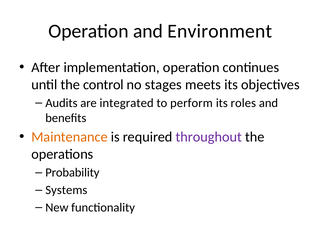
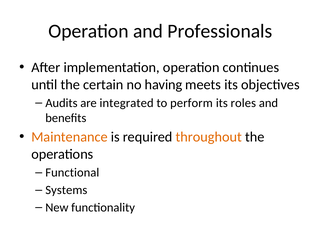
Environment: Environment -> Professionals
control: control -> certain
stages: stages -> having
throughout colour: purple -> orange
Probability: Probability -> Functional
